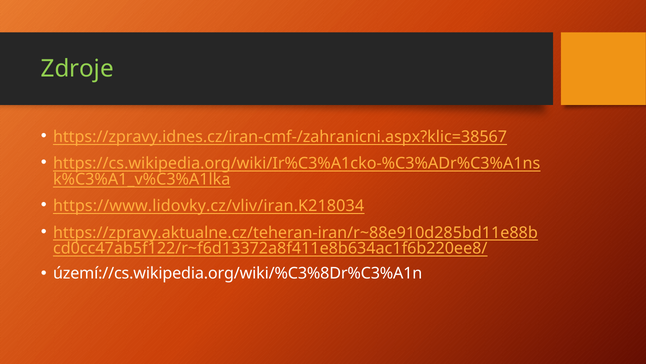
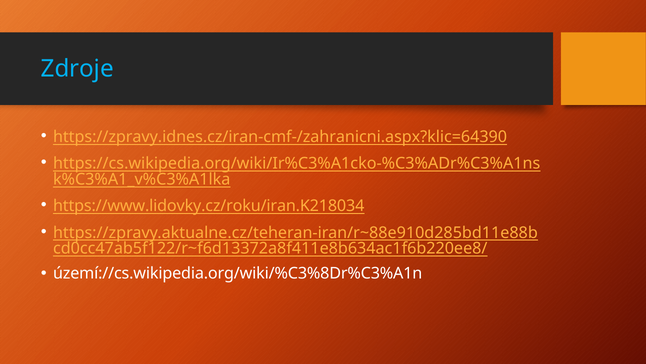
Zdroje colour: light green -> light blue
https://zpravy.idnes.cz/iran-cmf-/zahranicni.aspx?klic=38567: https://zpravy.idnes.cz/iran-cmf-/zahranicni.aspx?klic=38567 -> https://zpravy.idnes.cz/iran-cmf-/zahranicni.aspx?klic=64390
https://www.lidovky.cz/vliv/iran.K218034: https://www.lidovky.cz/vliv/iran.K218034 -> https://www.lidovky.cz/roku/iran.K218034
